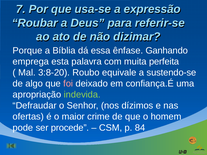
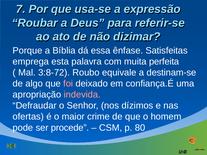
Ganhando: Ganhando -> Satisfeitas
3:8-20: 3:8-20 -> 3:8-72
sustendo-se: sustendo-se -> destinam-se
indevida colour: light green -> pink
84: 84 -> 80
